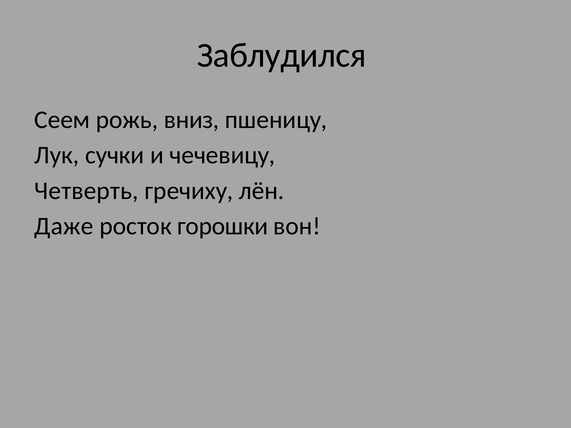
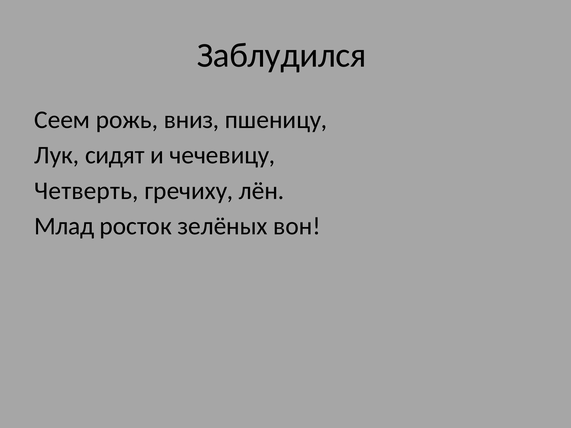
сучки: сучки -> сидят
Даже: Даже -> Млад
горошки: горошки -> зелёных
